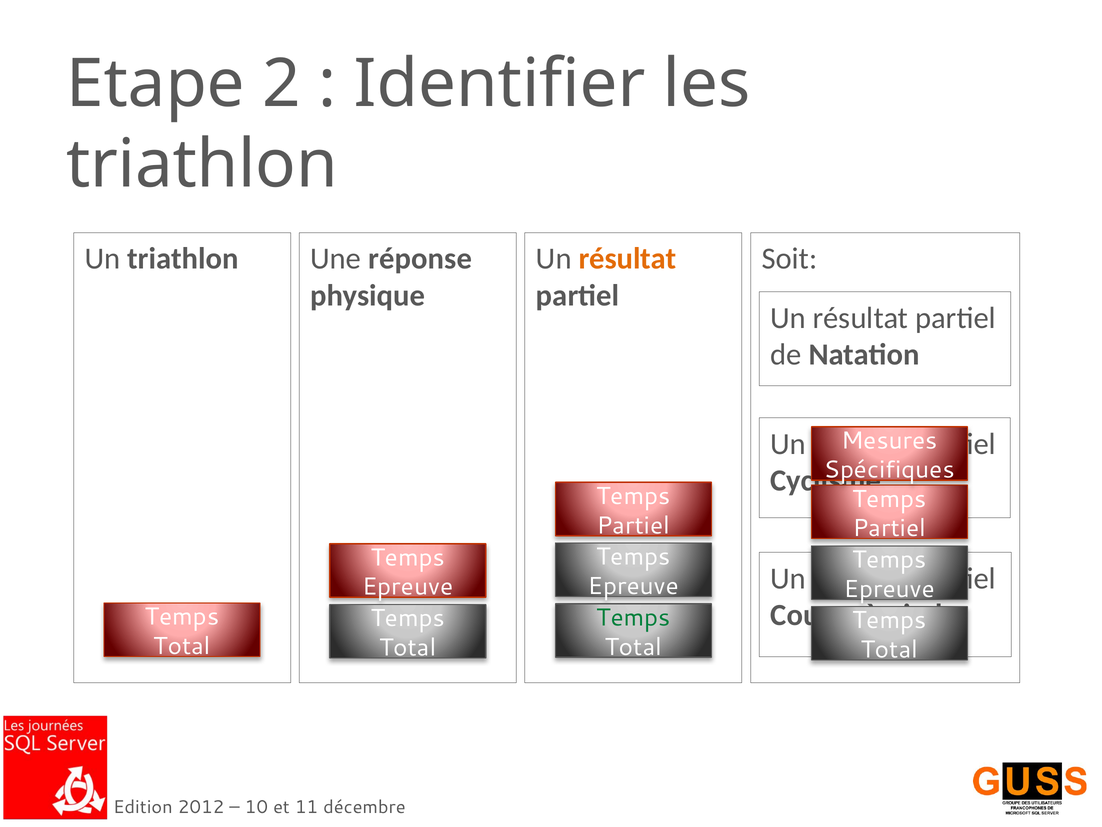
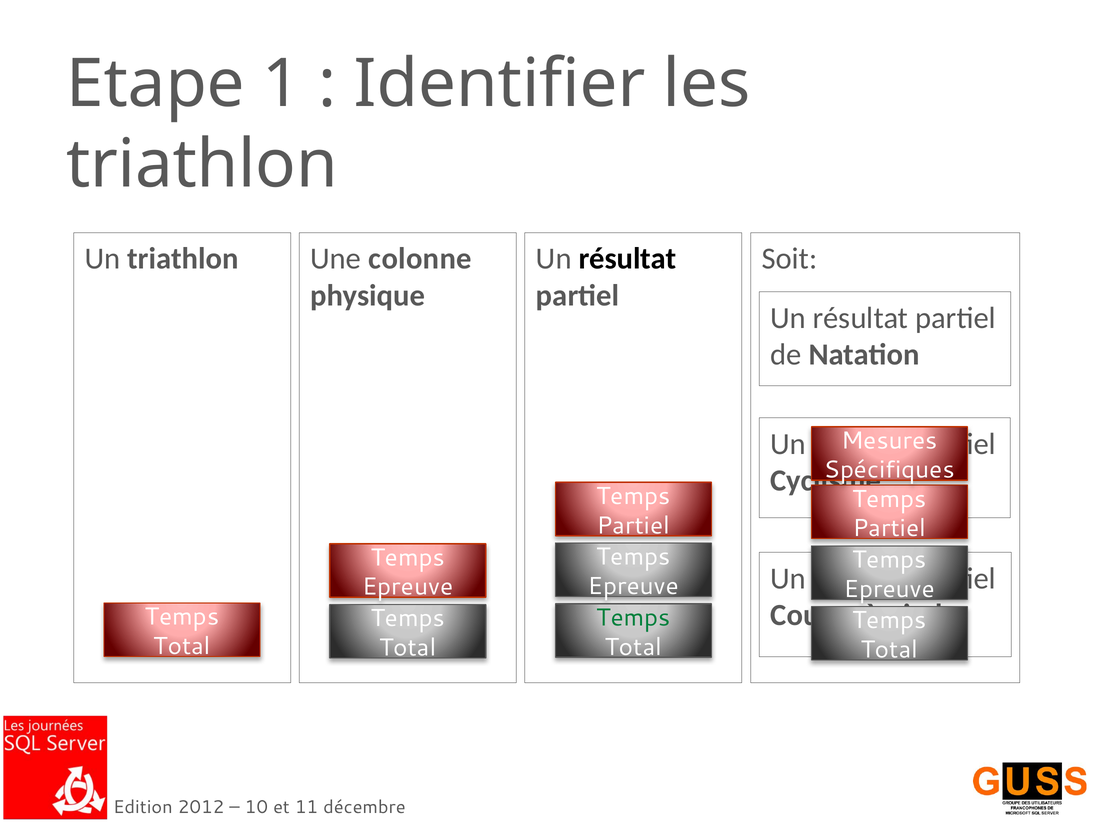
2: 2 -> 1
réponse: réponse -> colonne
résultat at (628, 258) colour: orange -> black
